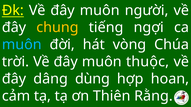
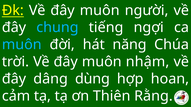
chung colour: yellow -> light blue
vòng: vòng -> năng
thuộc: thuộc -> nhậm
